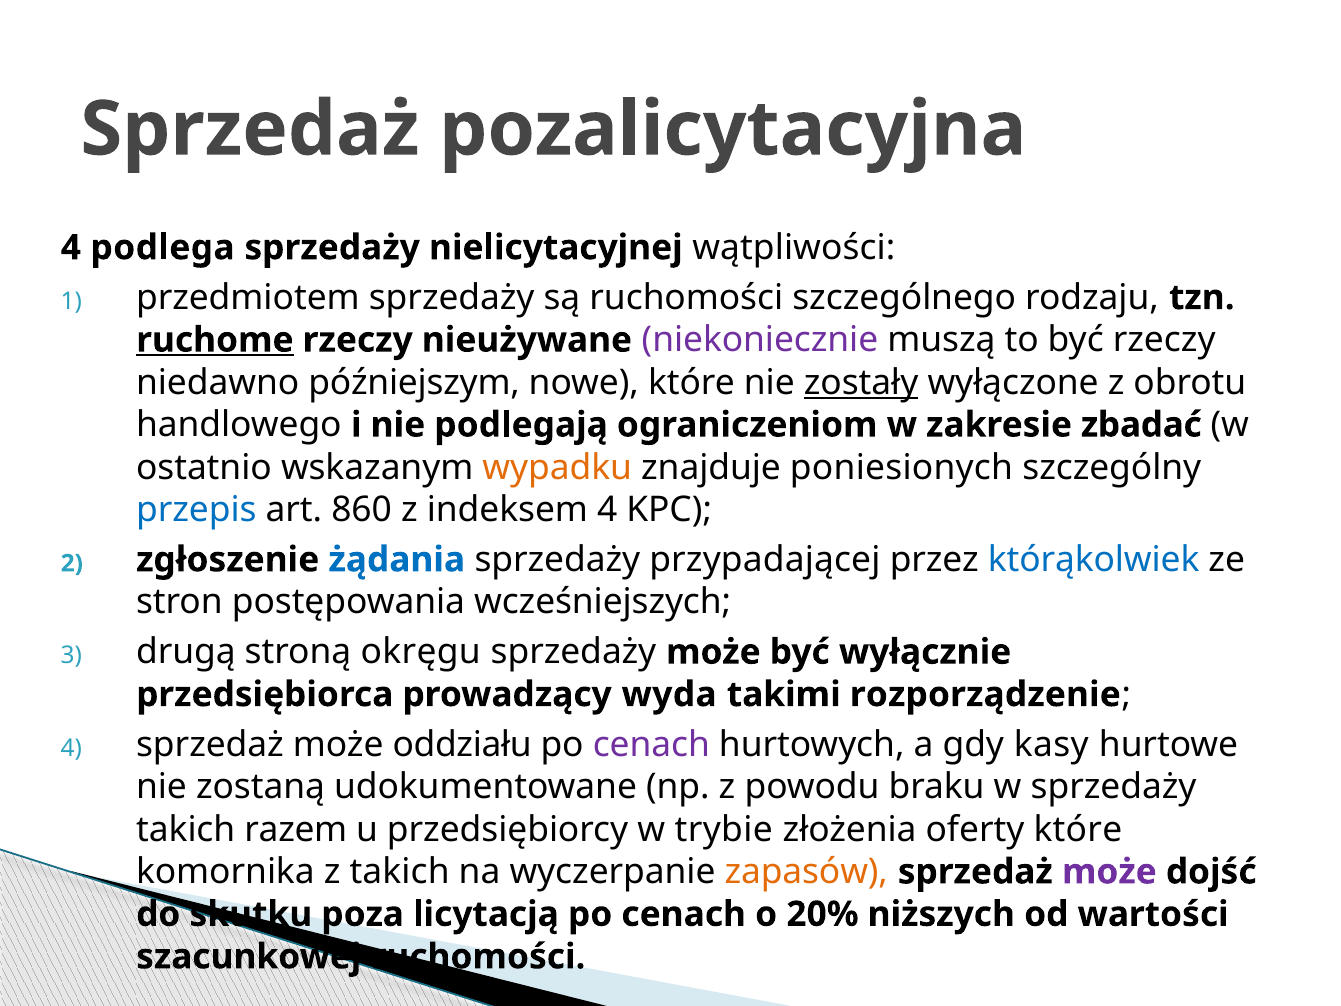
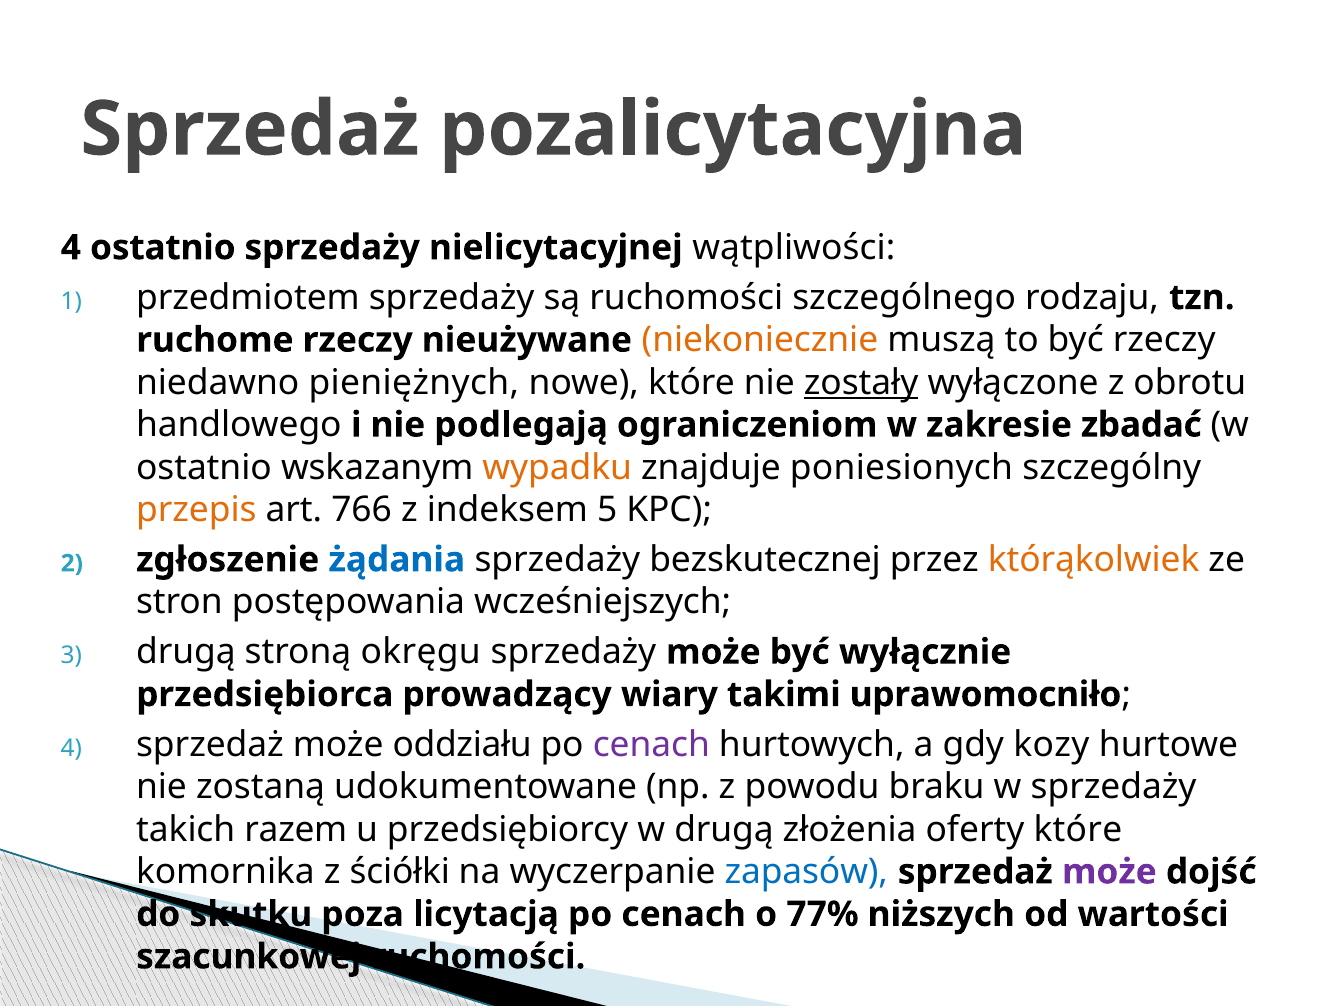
4 podlega: podlega -> ostatnio
ruchome underline: present -> none
niekoniecznie colour: purple -> orange
późniejszym: późniejszym -> pieniężnych
przepis colour: blue -> orange
860: 860 -> 766
indeksem 4: 4 -> 5
przypadającej: przypadającej -> bezskutecznej
którąkolwiek colour: blue -> orange
wyda: wyda -> wiary
rozporządzenie: rozporządzenie -> uprawomocniło
kasy: kasy -> kozy
w trybie: trybie -> drugą
z takich: takich -> ściółki
zapasów colour: orange -> blue
20%: 20% -> 77%
